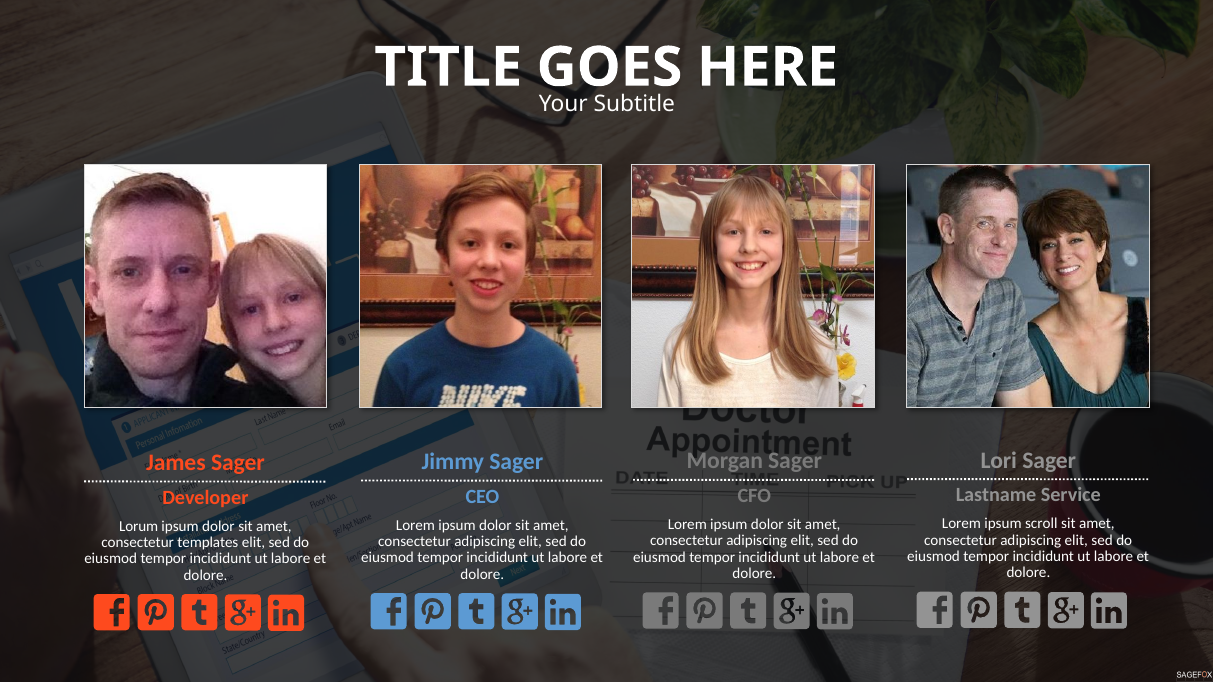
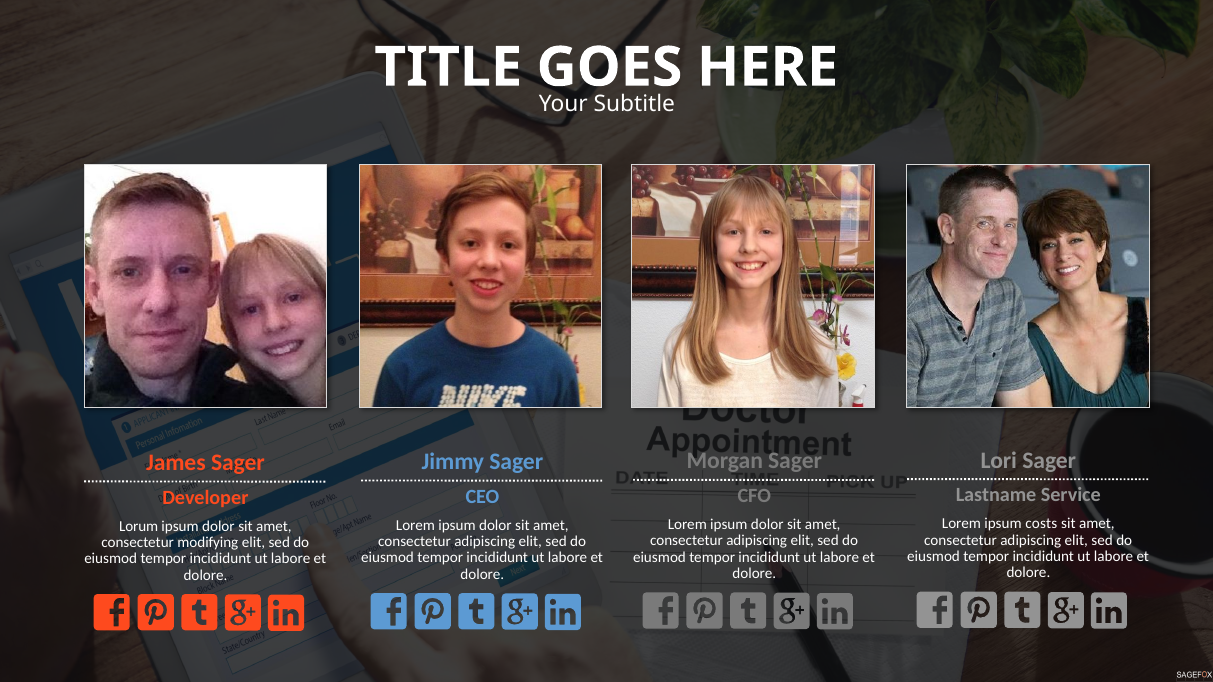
scroll: scroll -> costs
templates: templates -> modifying
